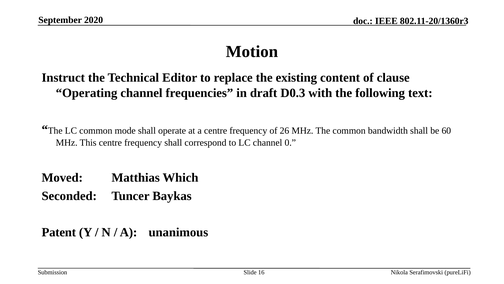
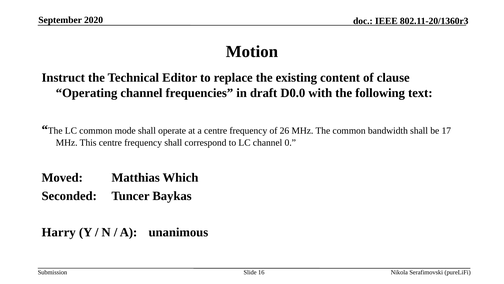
D0.3: D0.3 -> D0.0
60: 60 -> 17
Patent: Patent -> Harry
